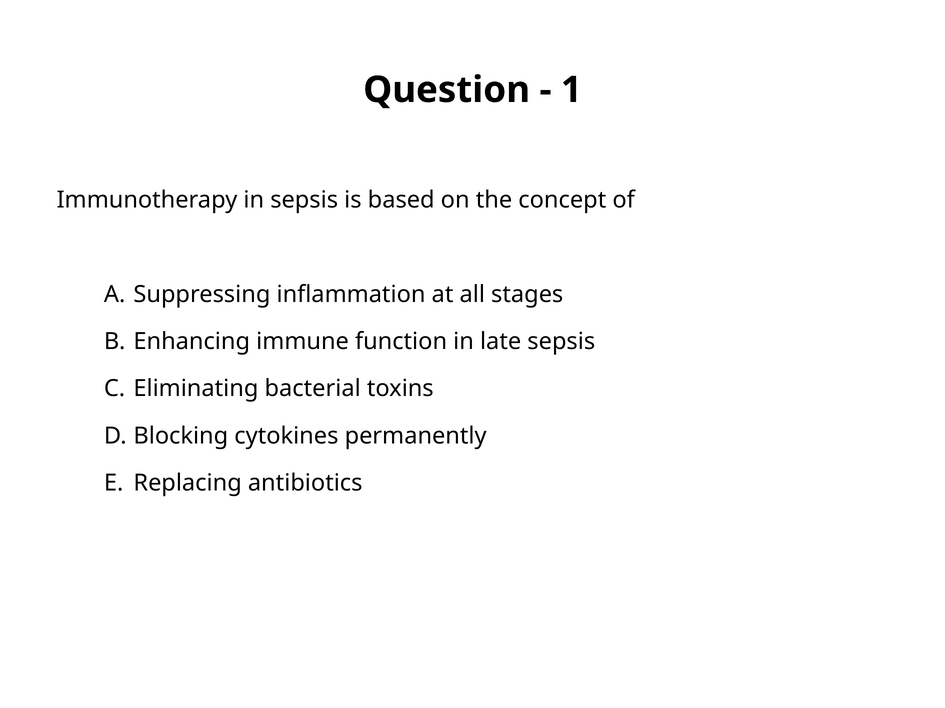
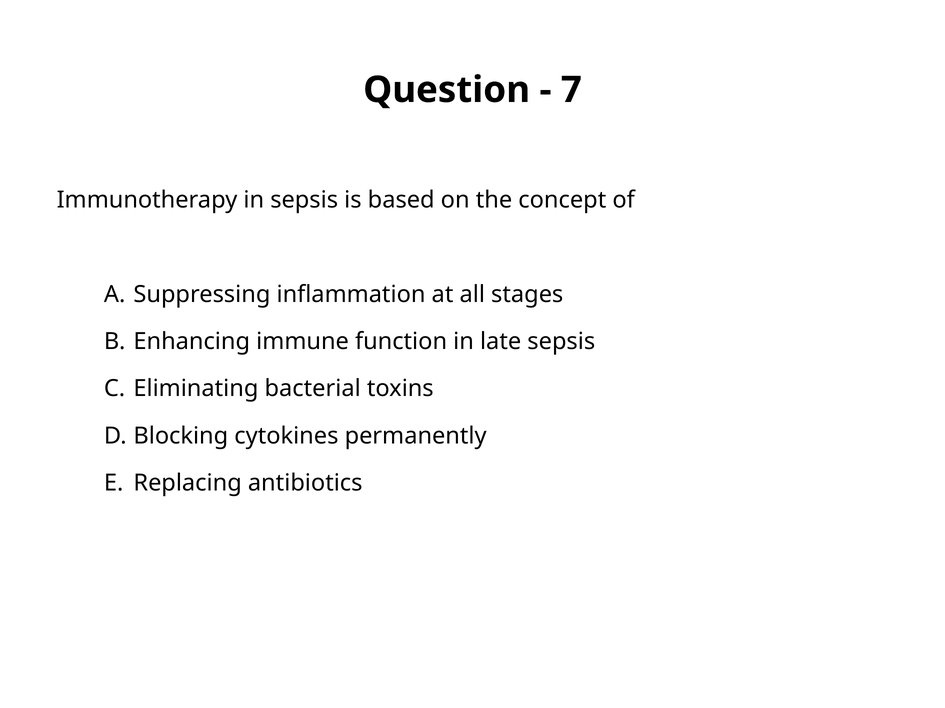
1: 1 -> 7
